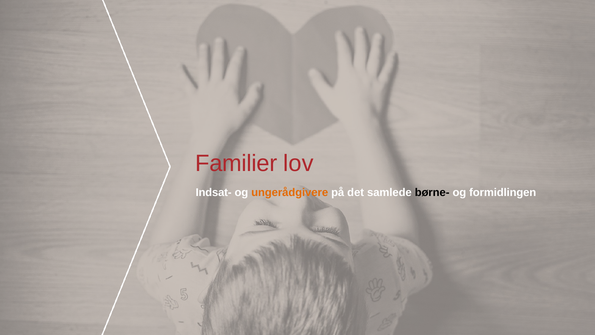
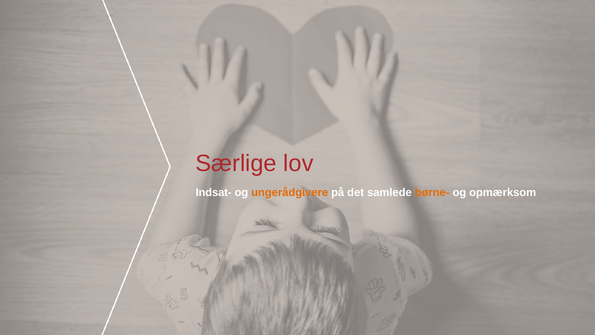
Familier: Familier -> Særlige
børne- colour: black -> orange
formidlingen: formidlingen -> opmærksom
